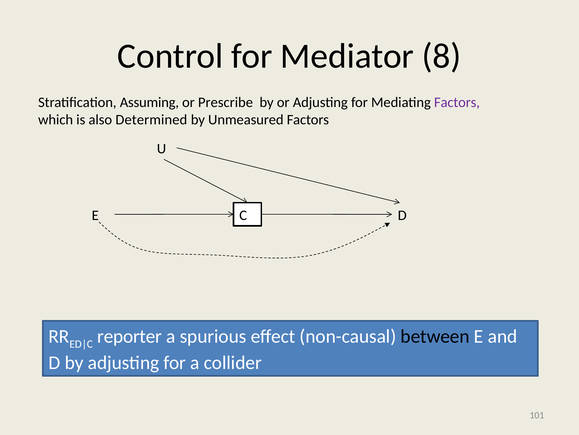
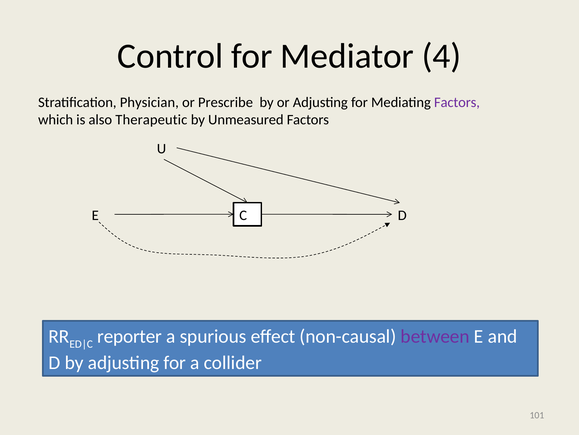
8: 8 -> 4
Assuming: Assuming -> Physician
Determined: Determined -> Therapeutic
between colour: black -> purple
